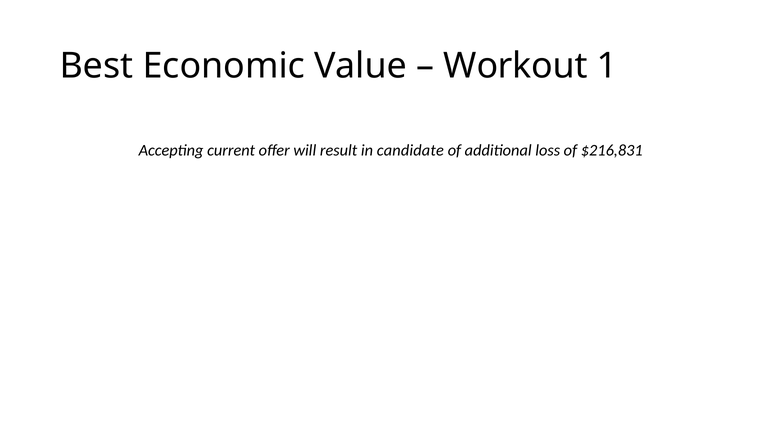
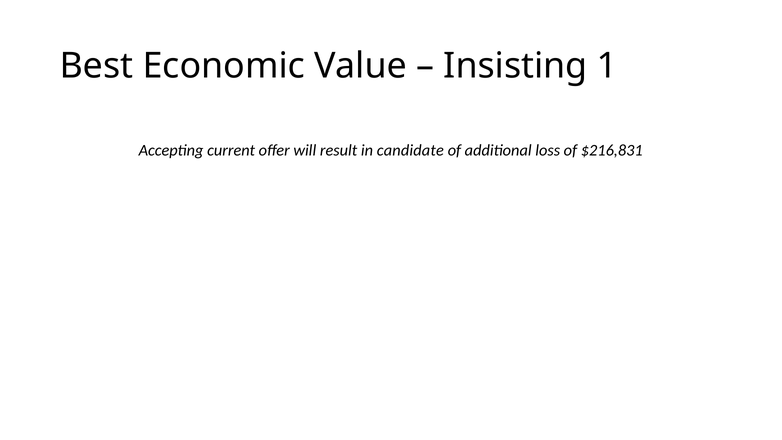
Workout: Workout -> Insisting
